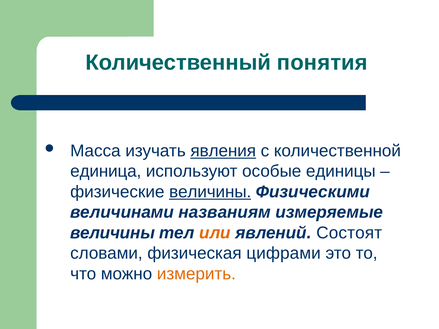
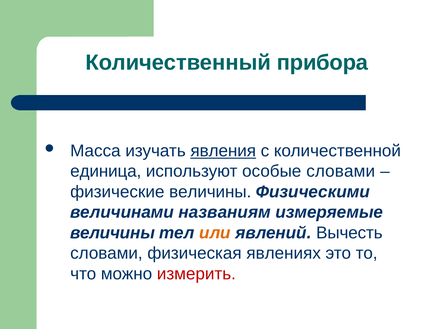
понятия: понятия -> прибора
особые единицы: единицы -> словами
величины at (210, 192) underline: present -> none
Состоят: Состоят -> Вычесть
цифрами: цифрами -> явлениях
измерить colour: orange -> red
